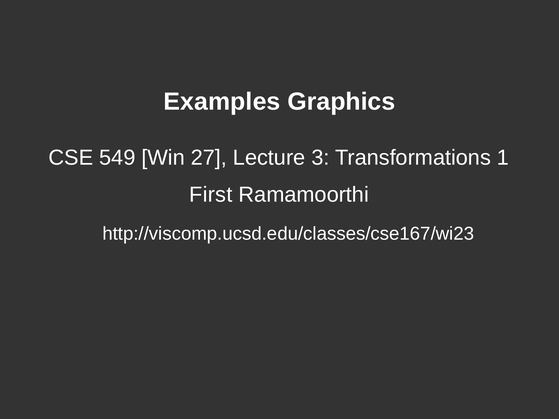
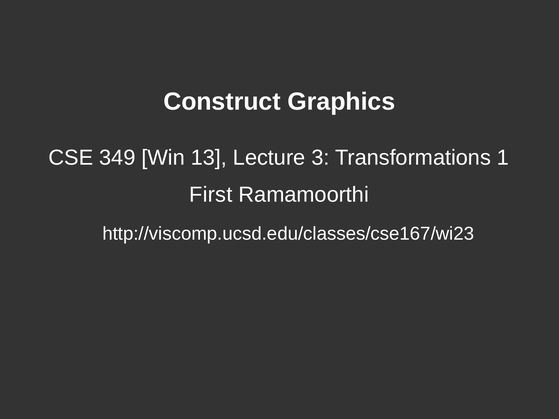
Examples: Examples -> Construct
549: 549 -> 349
27: 27 -> 13
